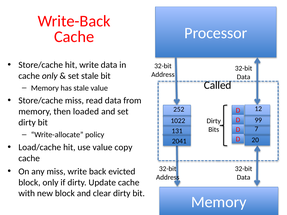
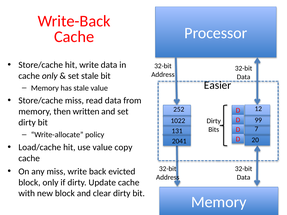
Called: Called -> Easier
loaded: loaded -> written
